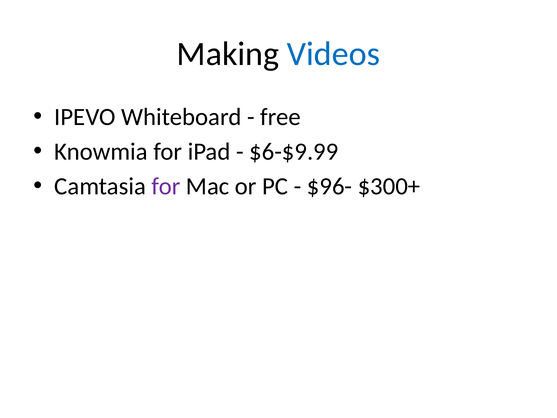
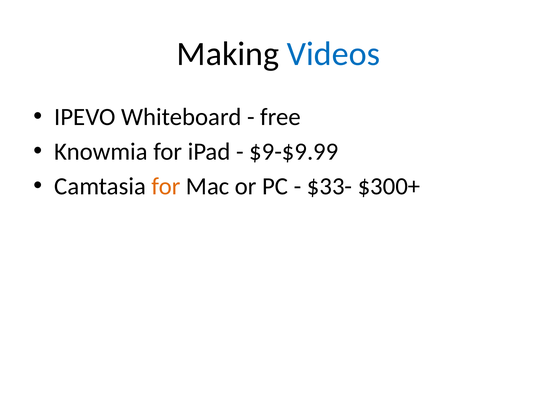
$6-$9.99: $6-$9.99 -> $9-$9.99
for at (166, 186) colour: purple -> orange
$96-: $96- -> $33-
